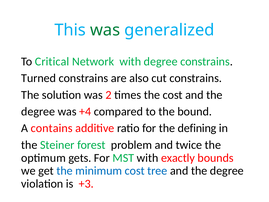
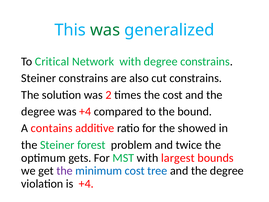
Turned at (39, 78): Turned -> Steiner
defining: defining -> showed
exactly: exactly -> largest
the at (65, 171) colour: blue -> purple
is +3: +3 -> +4
